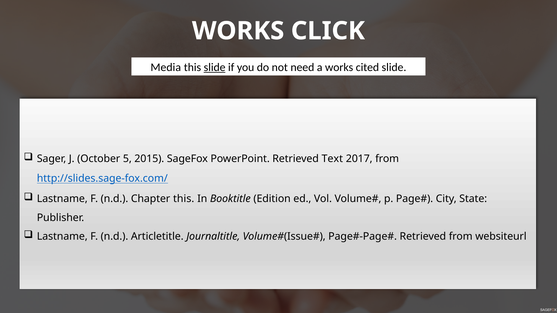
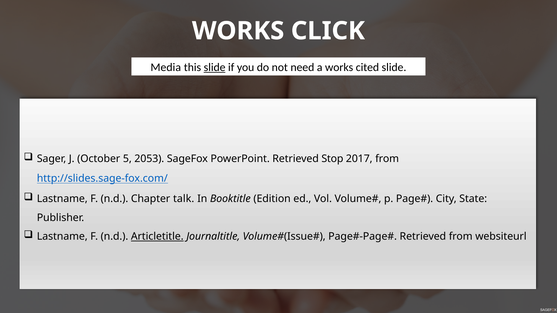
2015: 2015 -> 2053
Text: Text -> Stop
Chapter this: this -> talk
Articletitle underline: none -> present
